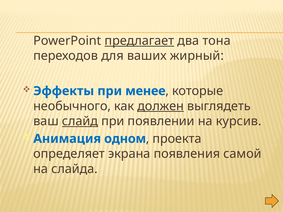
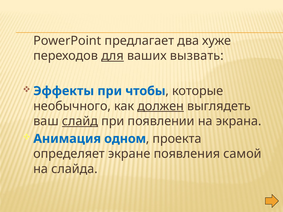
предлагает underline: present -> none
тона: тона -> хуже
для underline: none -> present
жирный: жирный -> вызвать
менее: менее -> чтобы
курсив: курсив -> экрана
экрана: экрана -> экране
